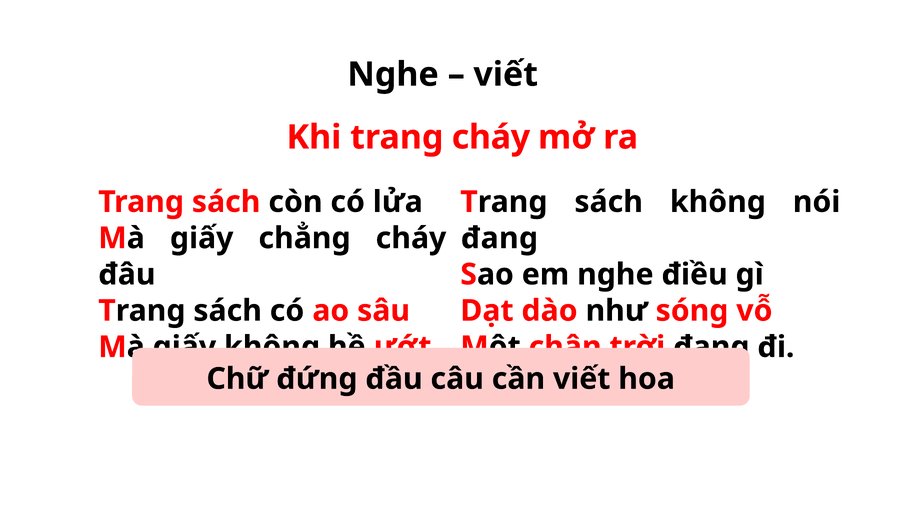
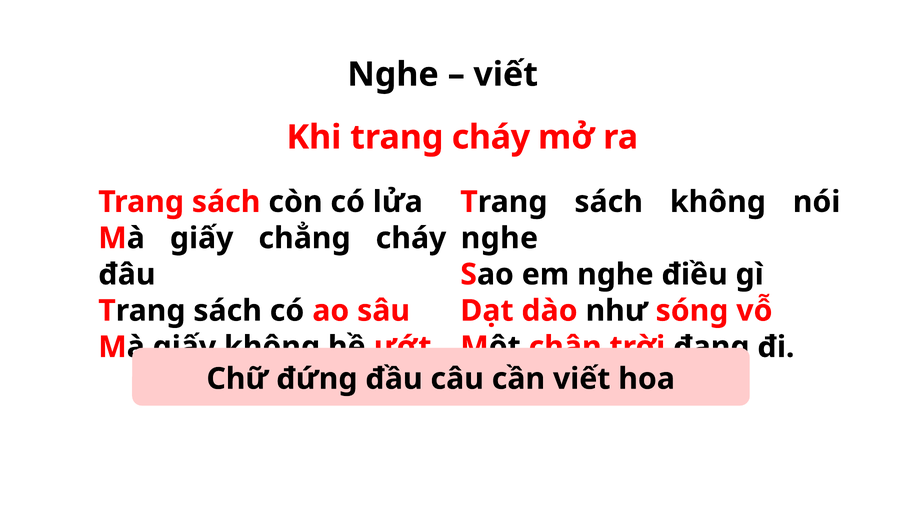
đang at (499, 238): đang -> nghe
